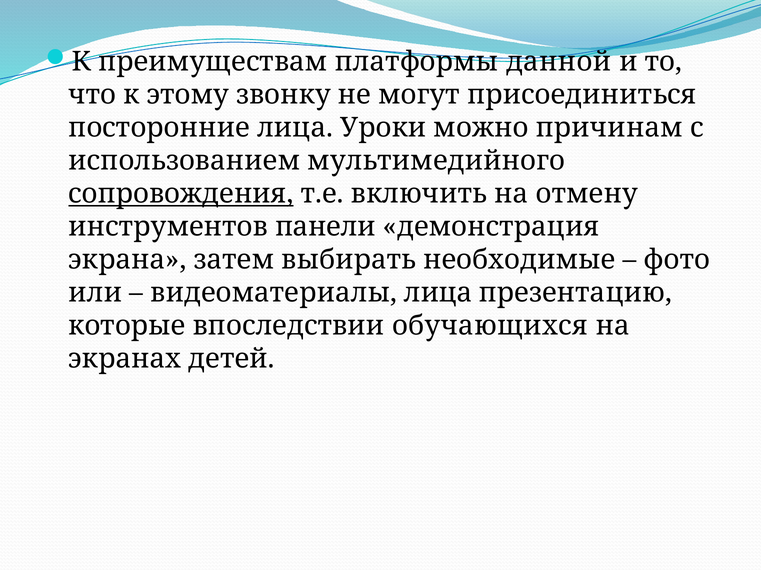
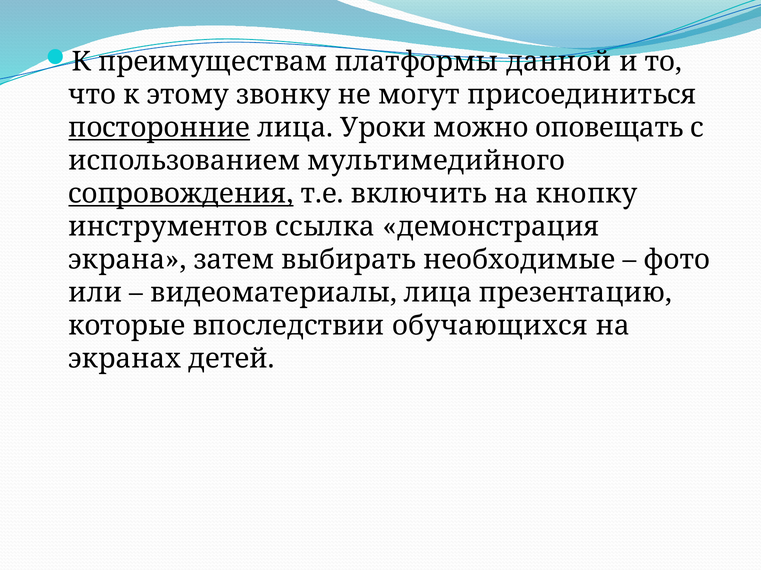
посторонние underline: none -> present
причинам: причинам -> оповещать
отмену: отмену -> кнопку
панели: панели -> ссылка
